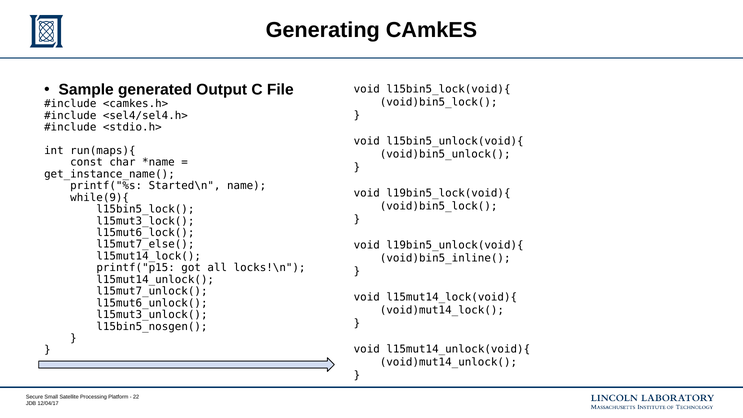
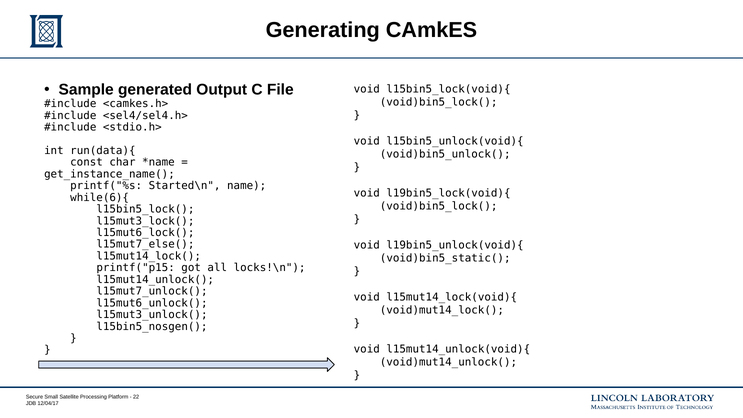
run(maps){: run(maps){ -> run(data){
while(9){: while(9){ -> while(6){
void)bin5_inline(: void)bin5_inline( -> void)bin5_static(
